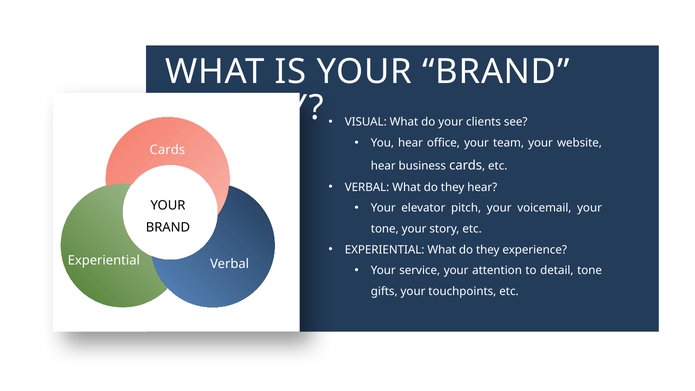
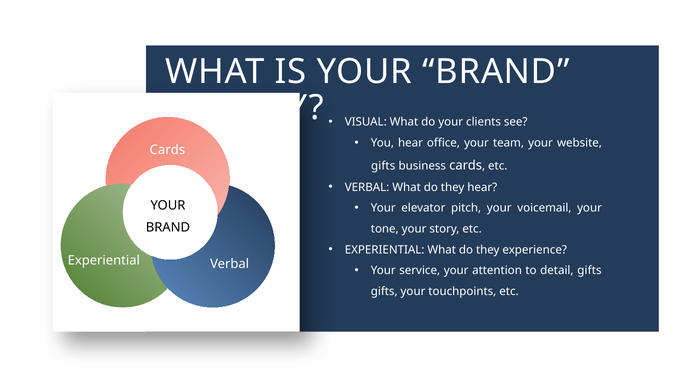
hear at (383, 166): hear -> gifts
detail tone: tone -> gifts
